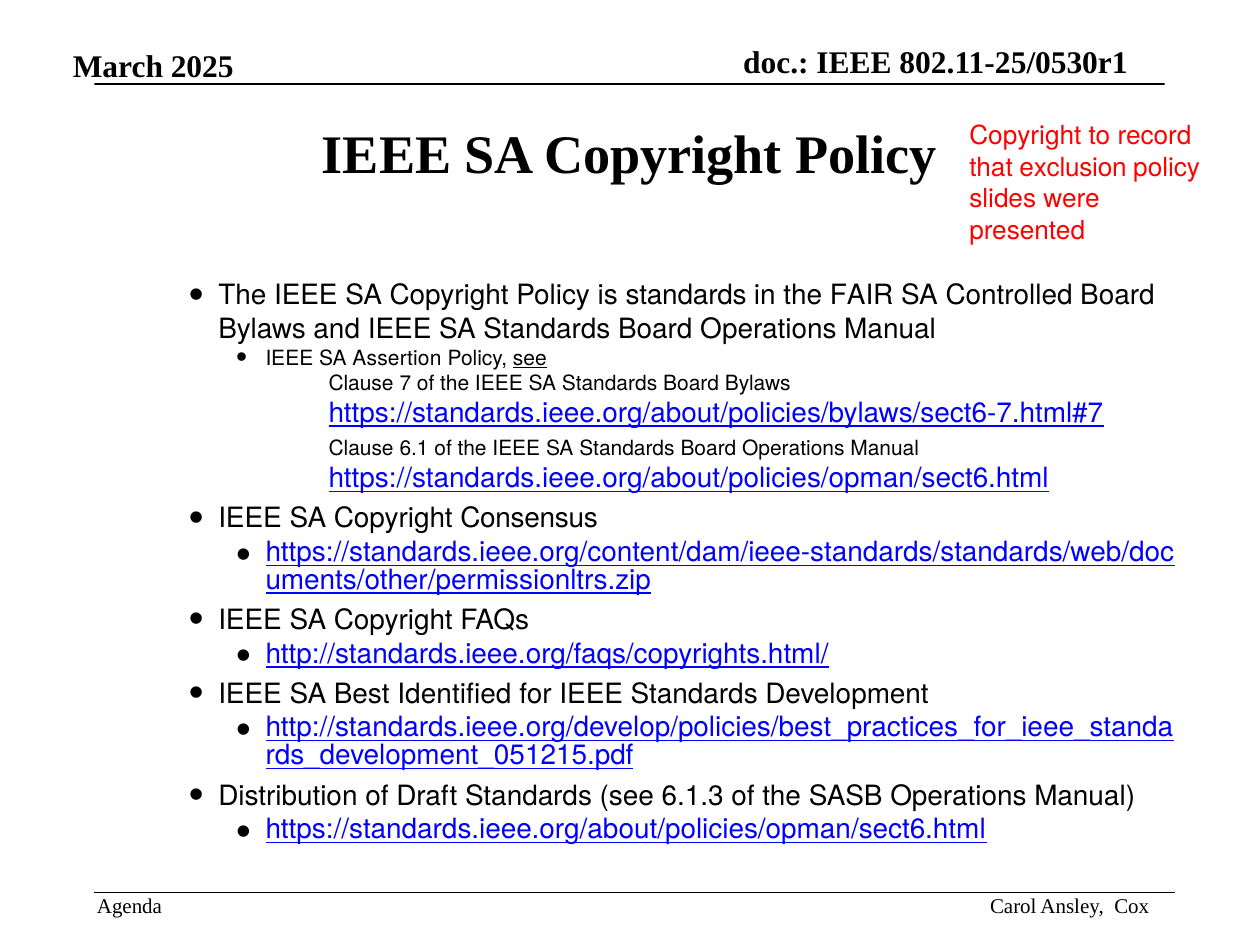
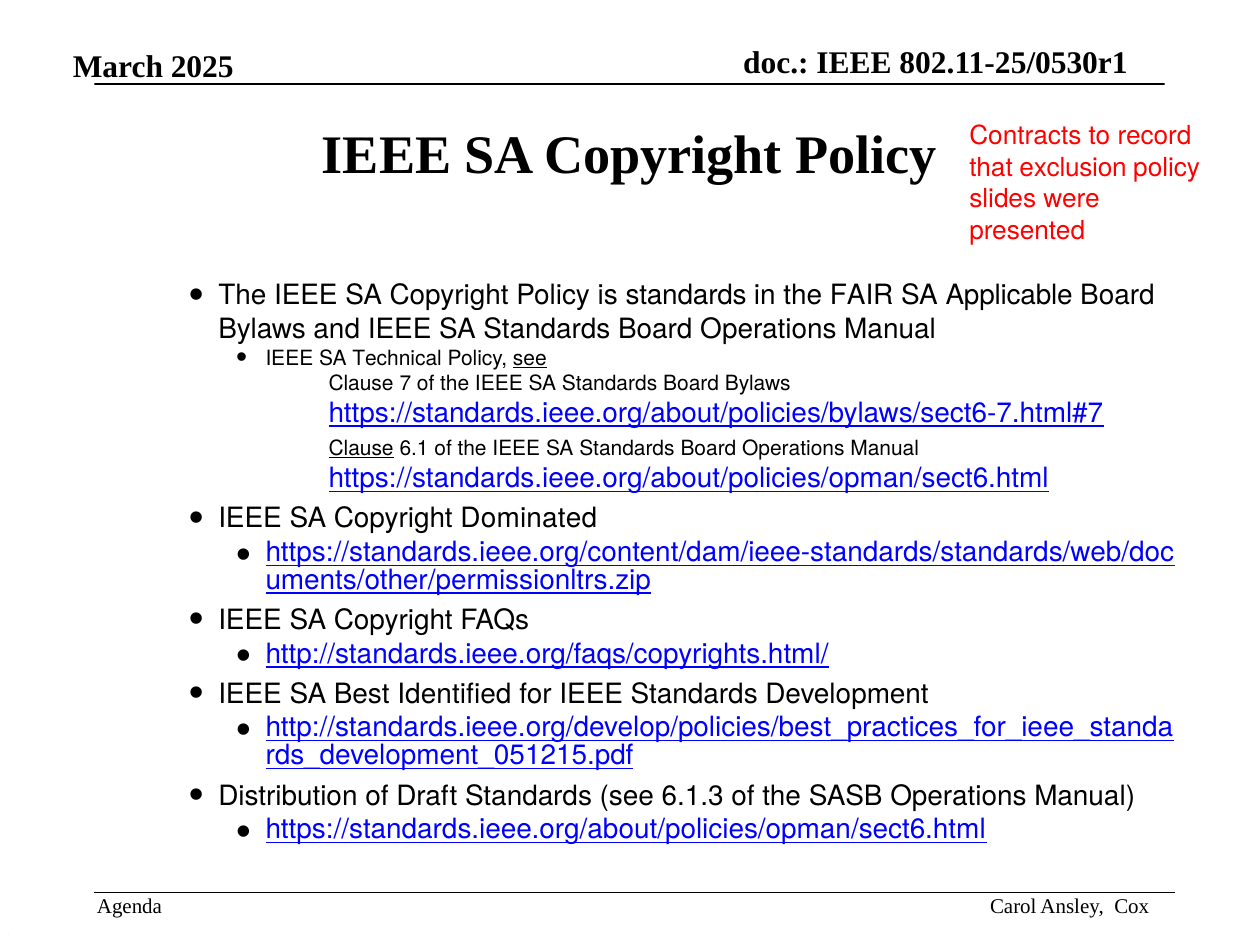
Copyright at (1025, 136): Copyright -> Contracts
Controlled: Controlled -> Applicable
Assertion: Assertion -> Technical
Clause at (361, 448) underline: none -> present
Consensus: Consensus -> Dominated
